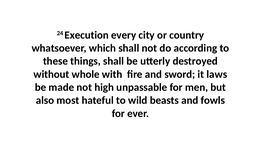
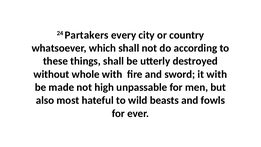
Execution: Execution -> Partakers
it laws: laws -> with
